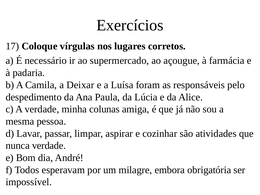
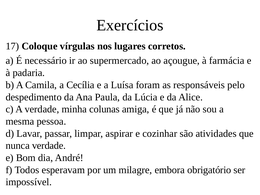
Deixar: Deixar -> Cecília
obrigatória: obrigatória -> obrigatório
